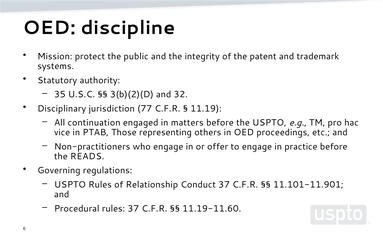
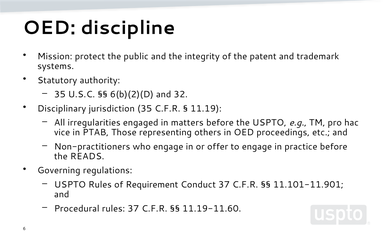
3(b)(2)(D: 3(b)(2)(D -> 6(b)(2)(D
jurisdiction 77: 77 -> 35
continuation: continuation -> irregularities
Relationship: Relationship -> Requirement
